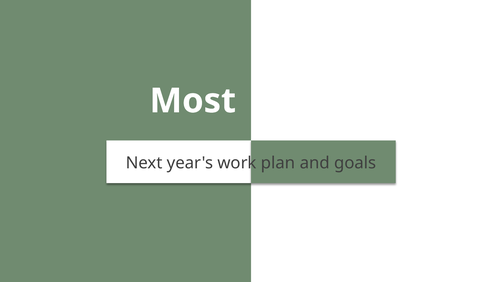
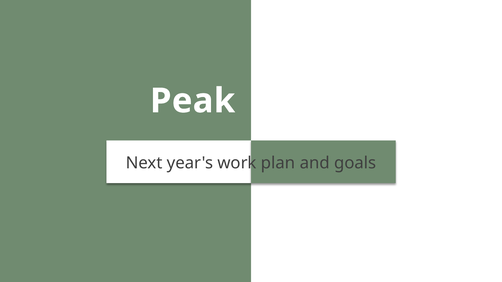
Most: Most -> Peak
